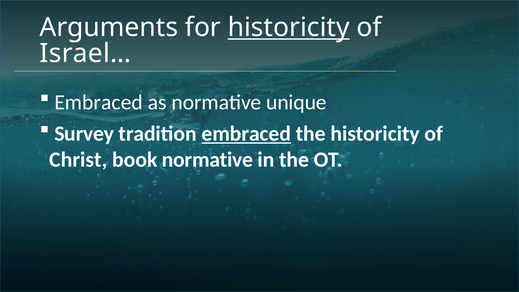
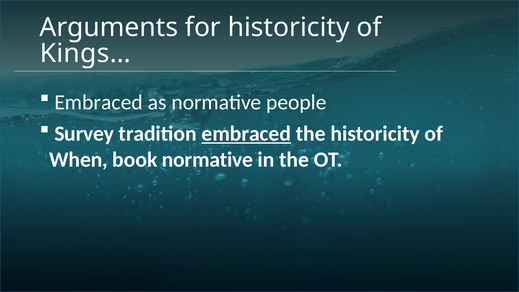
historicity at (289, 28) underline: present -> none
Israel…: Israel… -> Kings…
unique: unique -> people
Christ: Christ -> When
